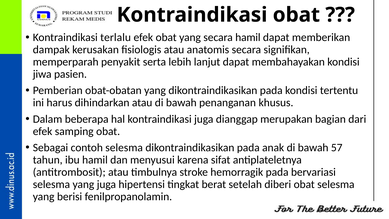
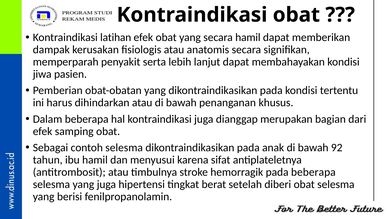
terlalu: terlalu -> latihan
57: 57 -> 92
pada bervariasi: bervariasi -> beberapa
